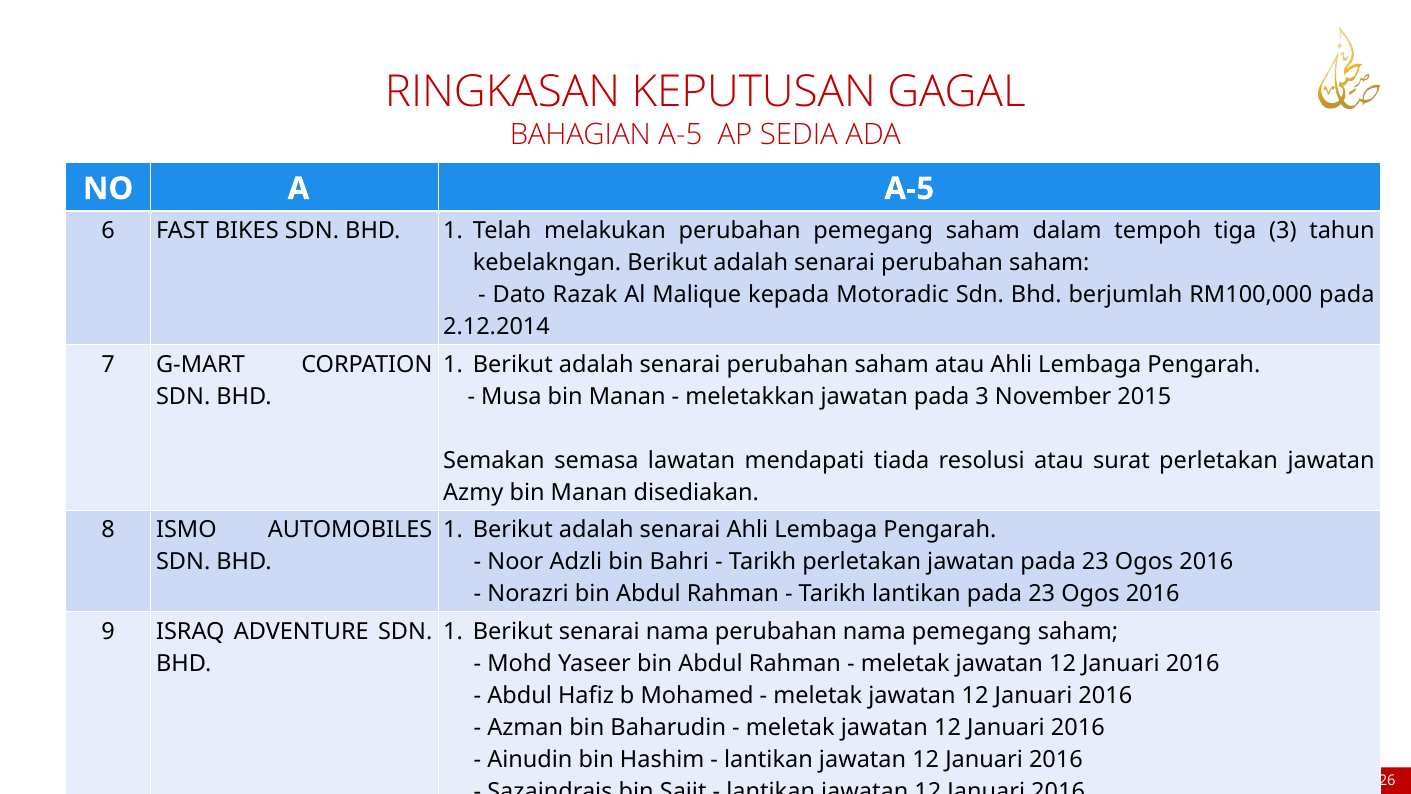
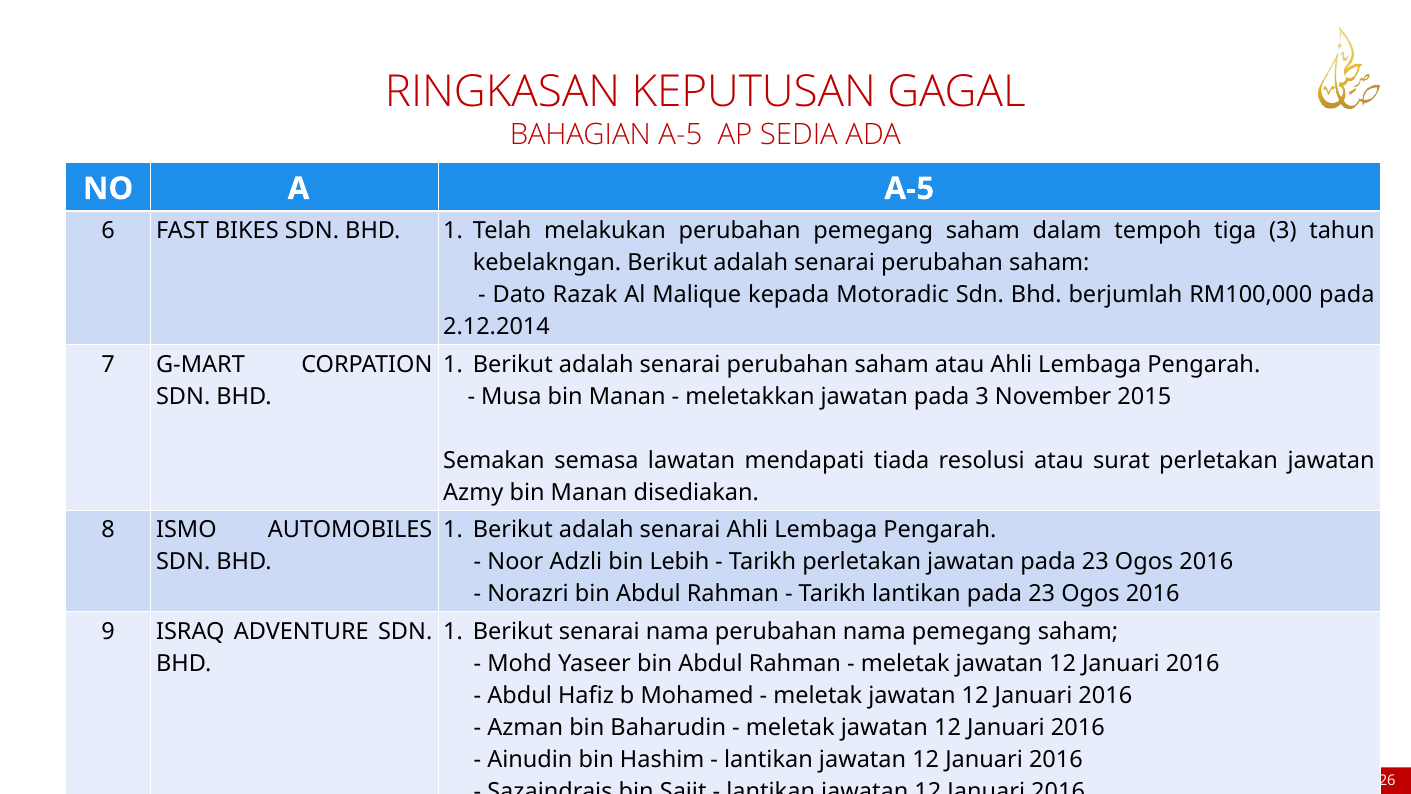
Bahri: Bahri -> Lebih
